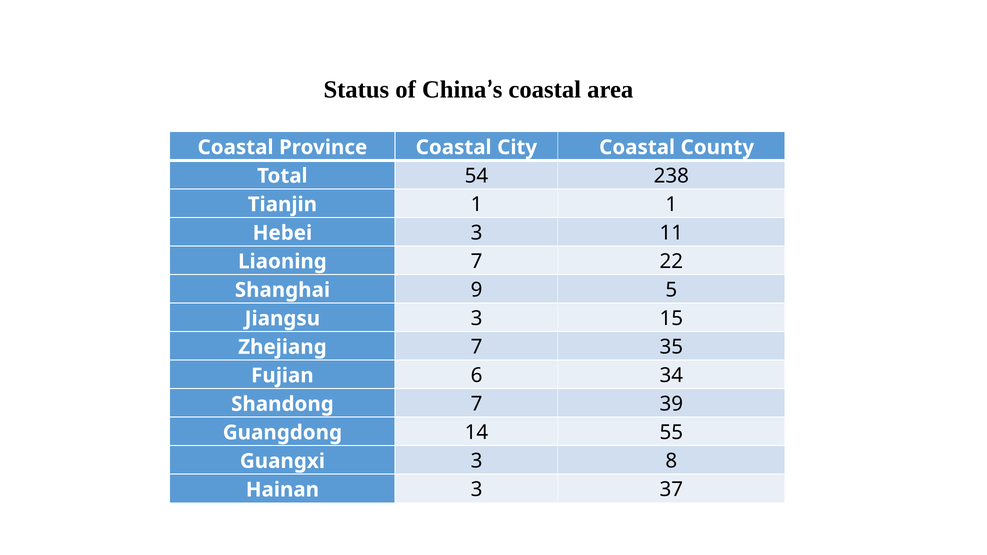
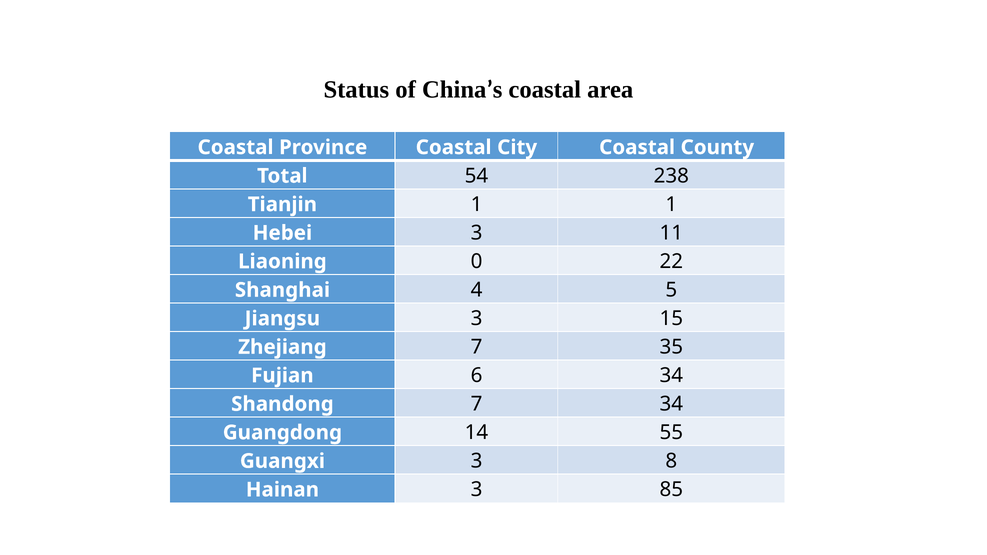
7 at (477, 261): 7 -> 0
9: 9 -> 4
7 39: 39 -> 34
37: 37 -> 85
